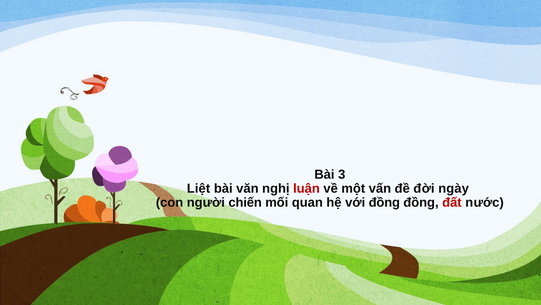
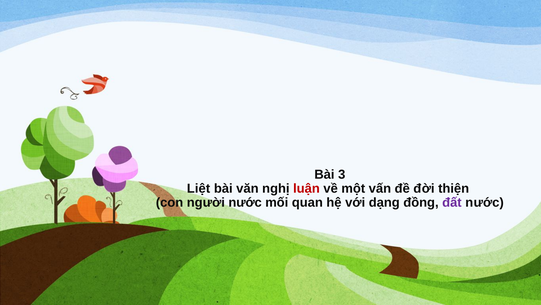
ngày: ngày -> thiện
người chiến: chiến -> nước
với đồng: đồng -> dạng
đất colour: red -> purple
